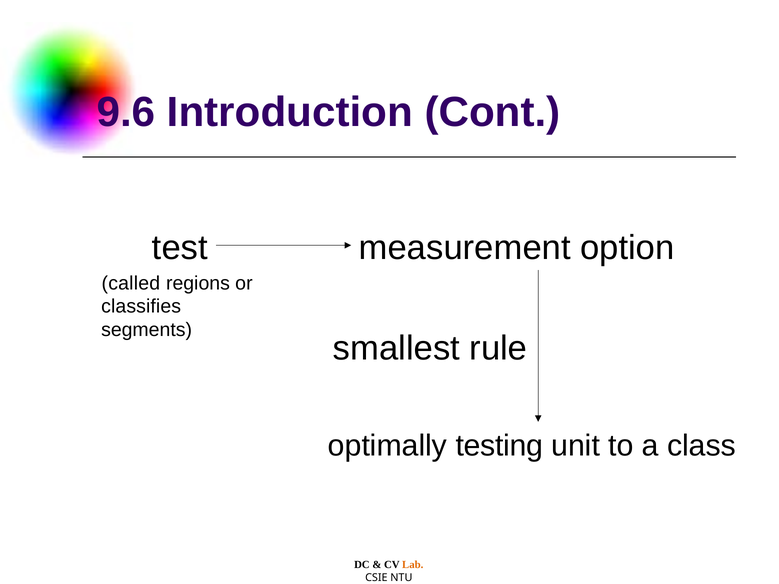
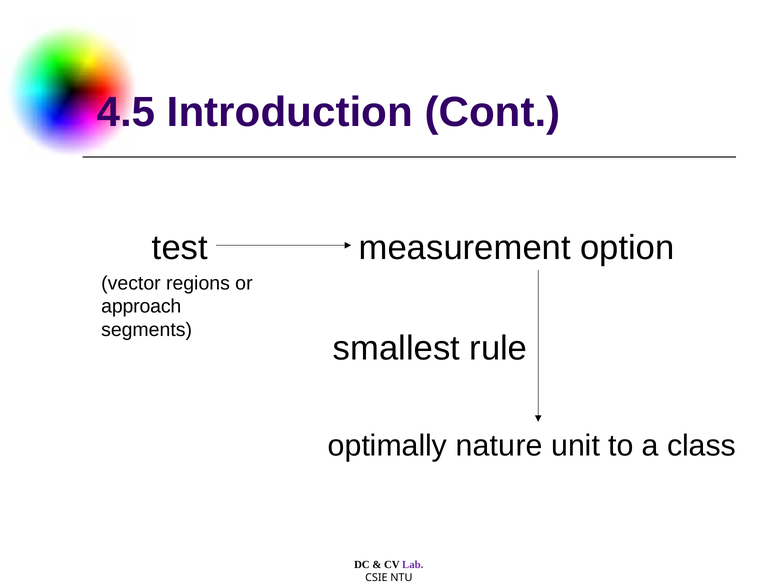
9.6: 9.6 -> 4.5
called: called -> vector
classifies: classifies -> approach
testing: testing -> nature
Lab colour: orange -> purple
